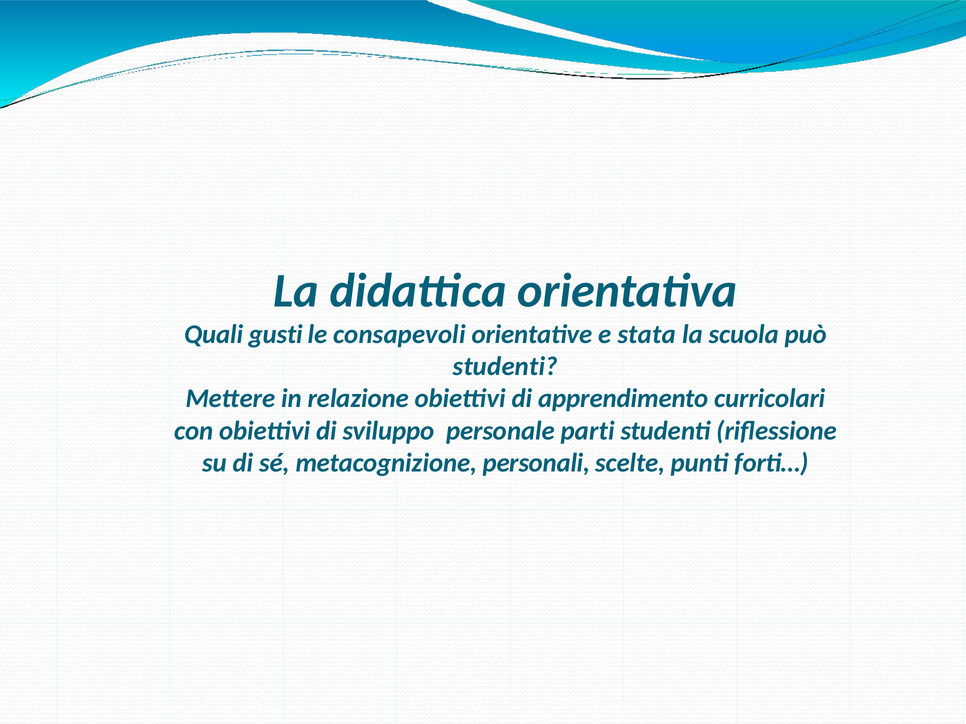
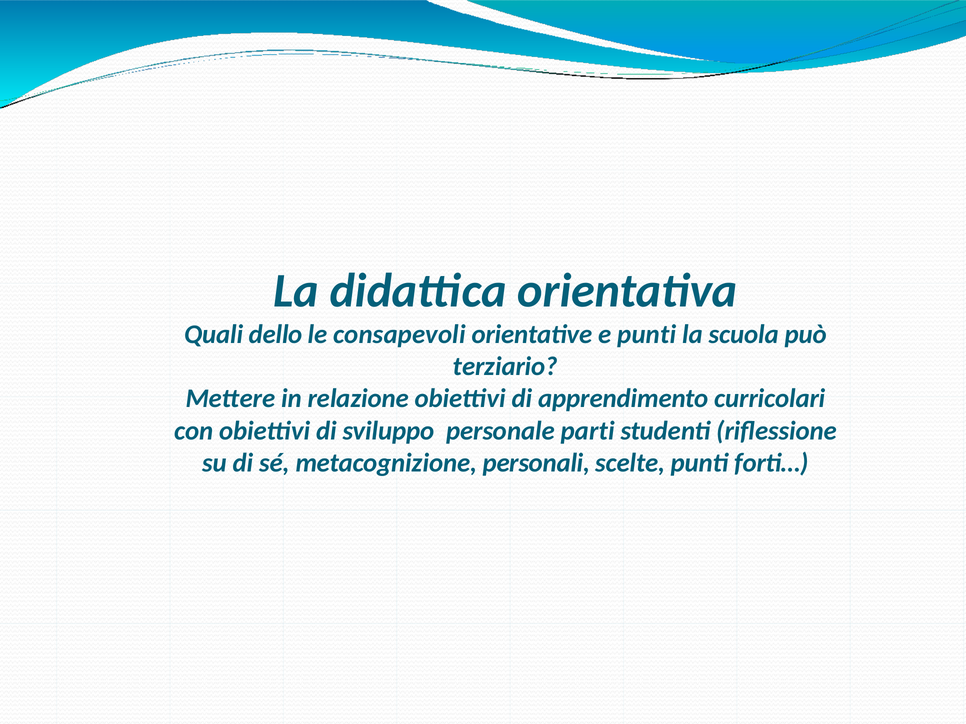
gusti: gusti -> dello
e stata: stata -> punti
studenti at (505, 367): studenti -> terziario
